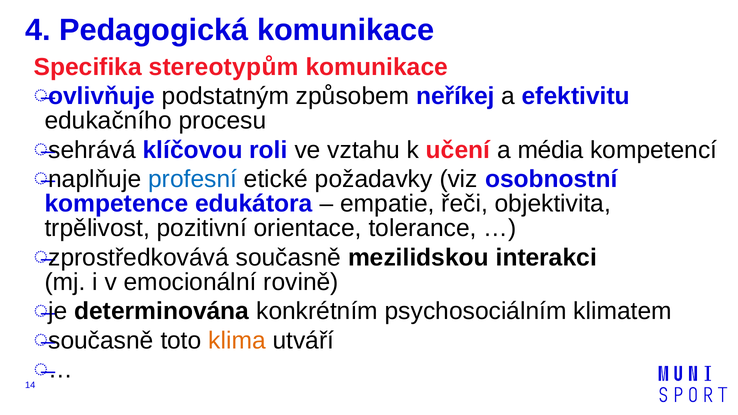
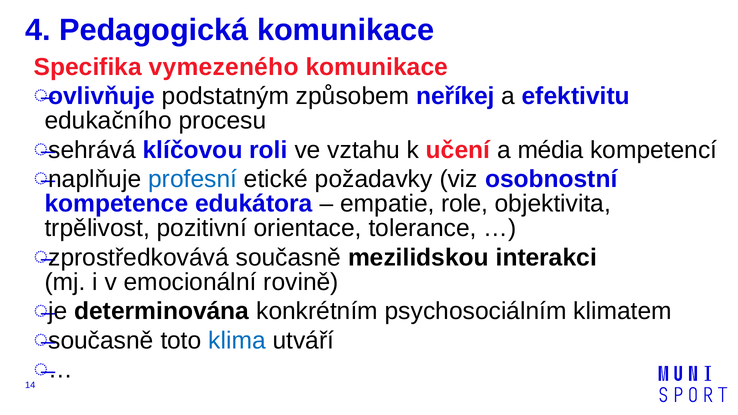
stereotypům: stereotypům -> vymezeného
řeči: řeči -> role
klima colour: orange -> blue
